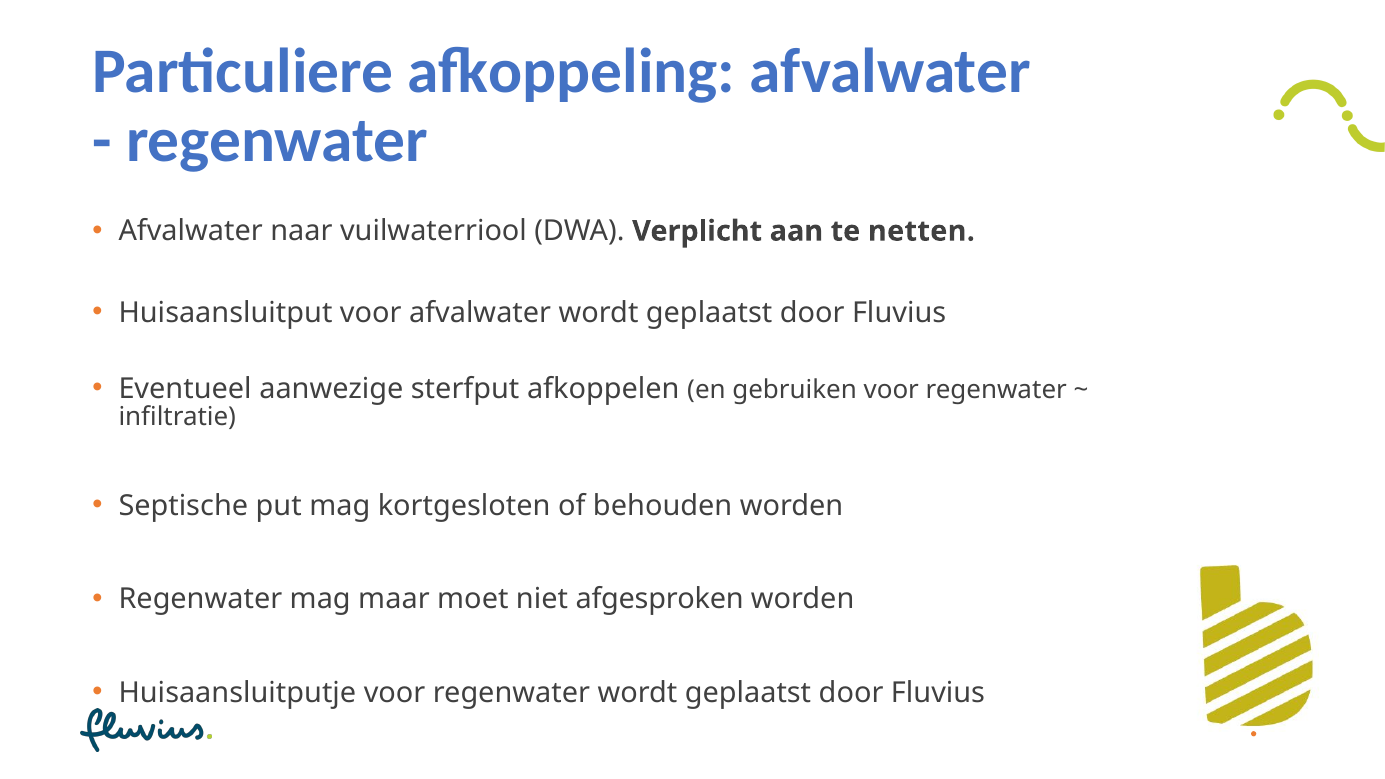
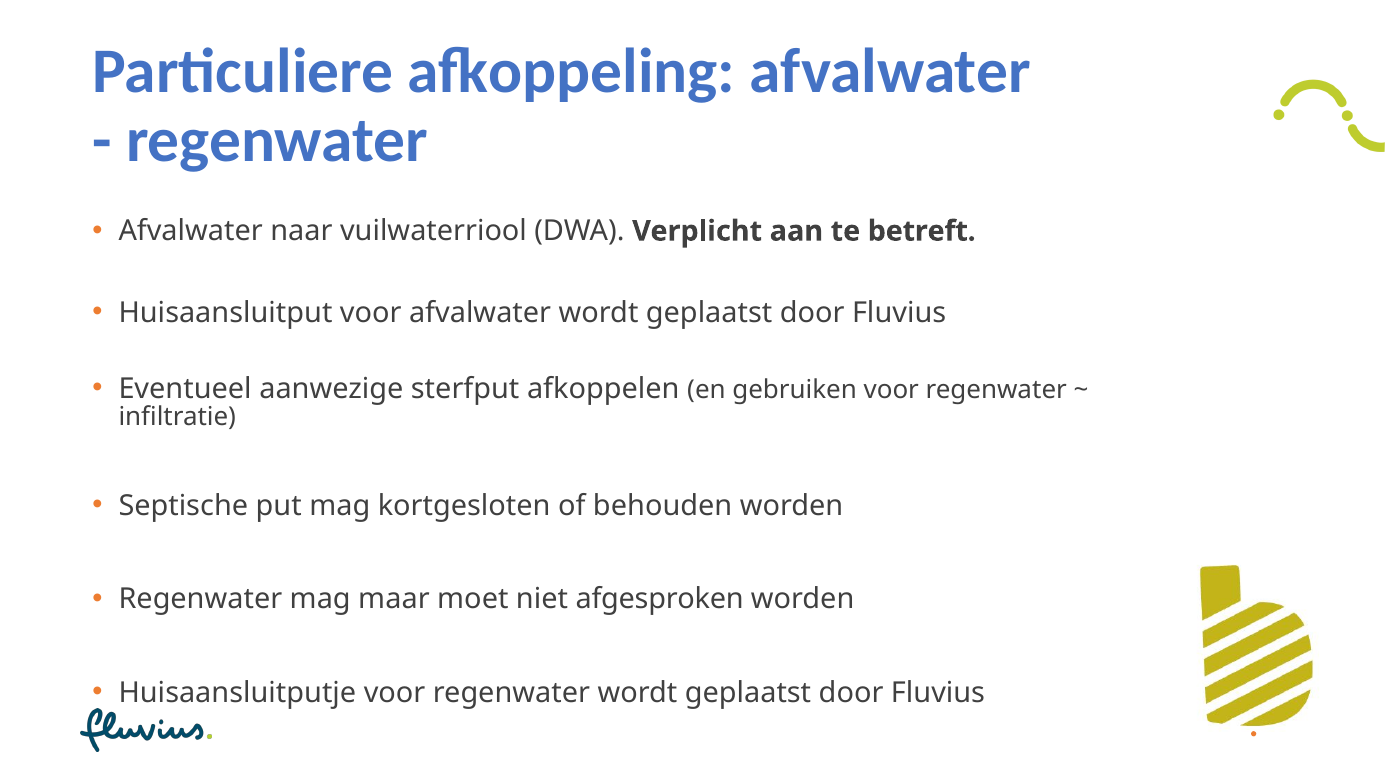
netten: netten -> betreft
